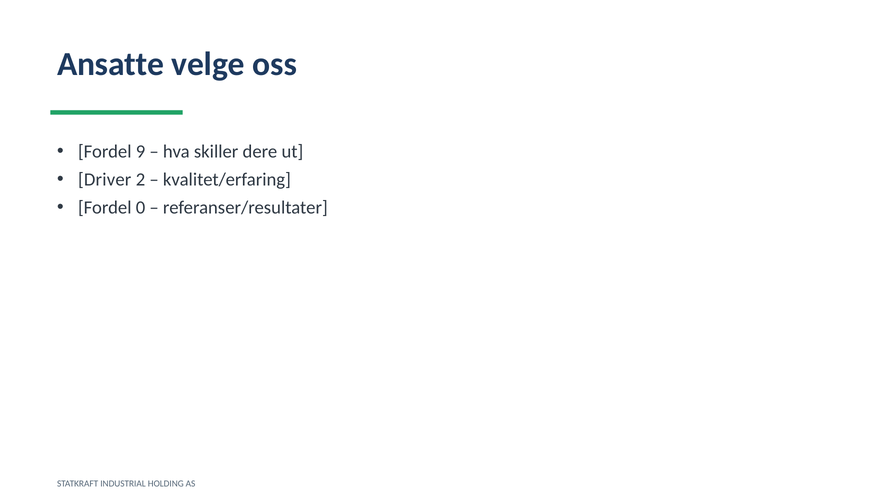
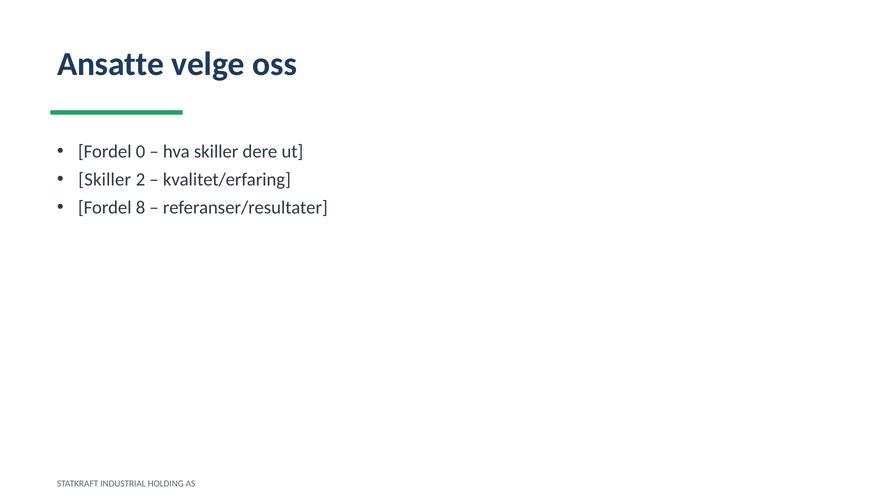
9: 9 -> 0
Driver at (105, 180): Driver -> Skiller
0: 0 -> 8
